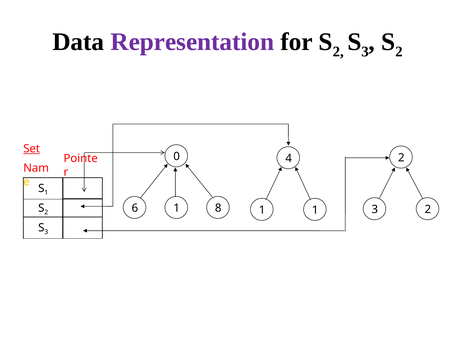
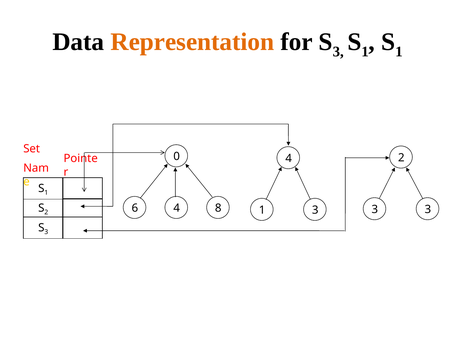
Representation colour: purple -> orange
2 at (338, 52): 2 -> 3
3 at (365, 52): 3 -> 1
2 at (399, 52): 2 -> 1
Set underline: present -> none
6 1: 1 -> 4
3 2: 2 -> 3
1 1: 1 -> 3
